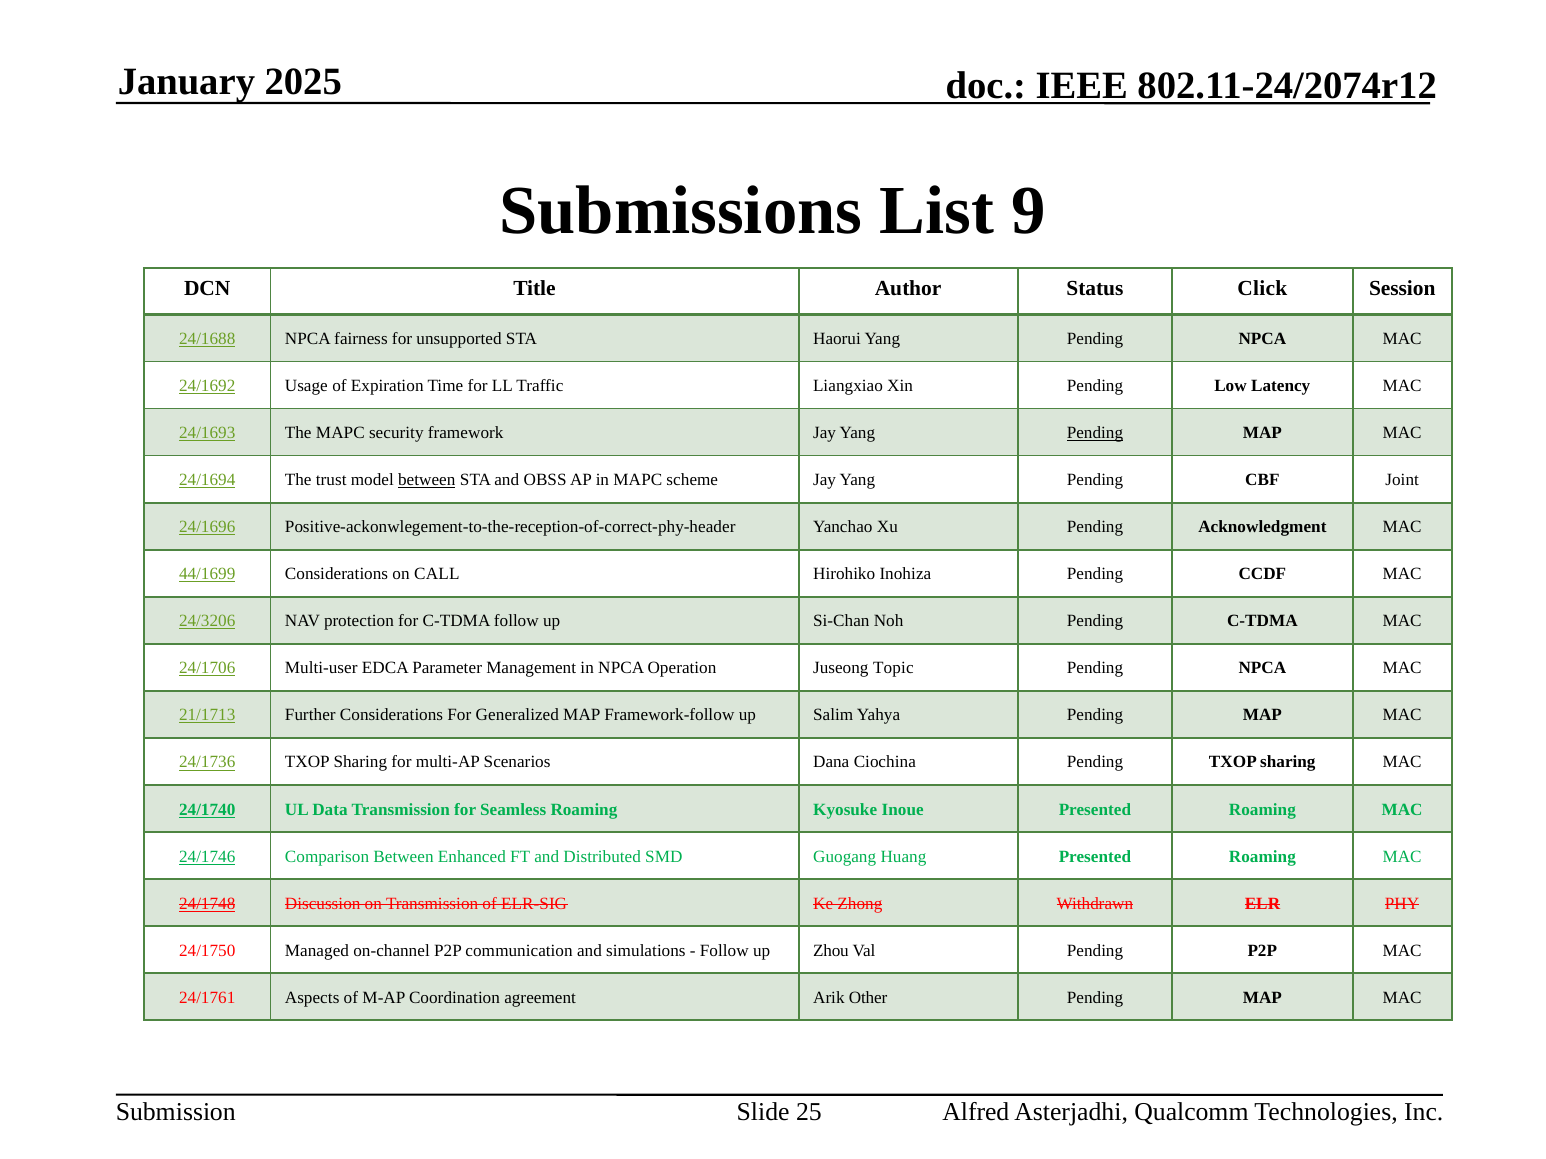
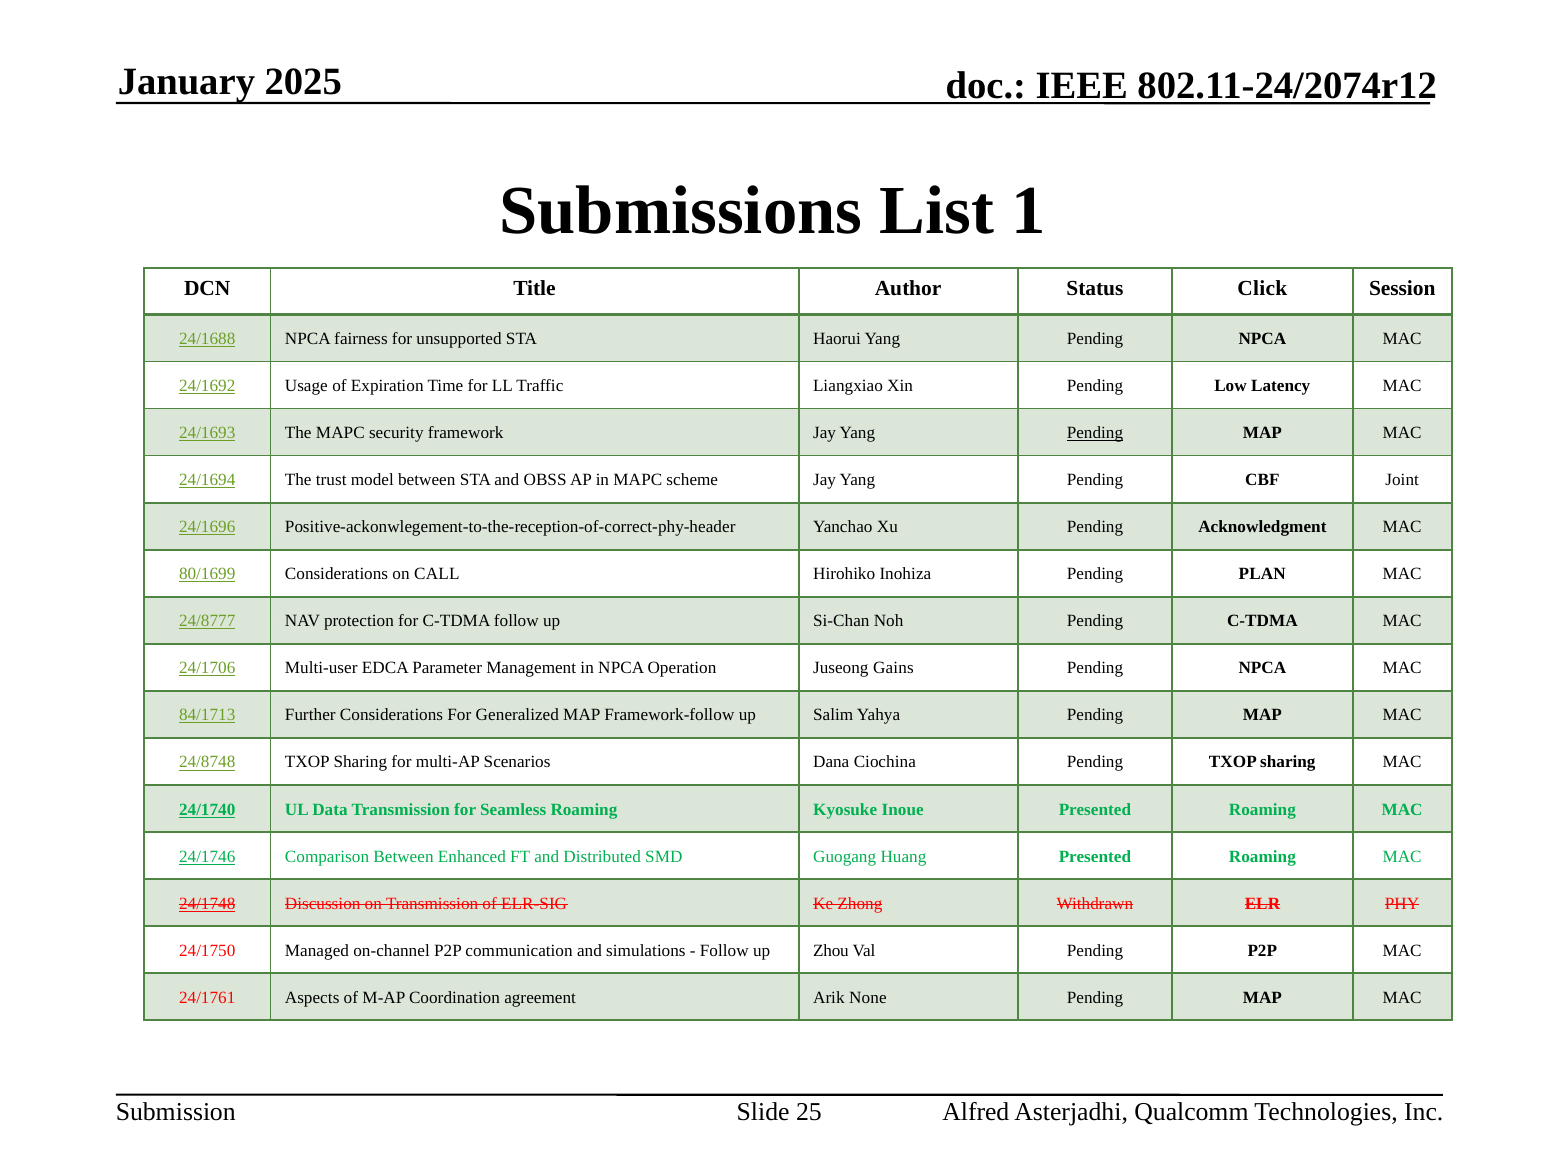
9: 9 -> 1
between at (427, 480) underline: present -> none
44/1699: 44/1699 -> 80/1699
CCDF: CCDF -> PLAN
24/3206: 24/3206 -> 24/8777
Topic: Topic -> Gains
21/1713: 21/1713 -> 84/1713
24/1736: 24/1736 -> 24/8748
Other: Other -> None
